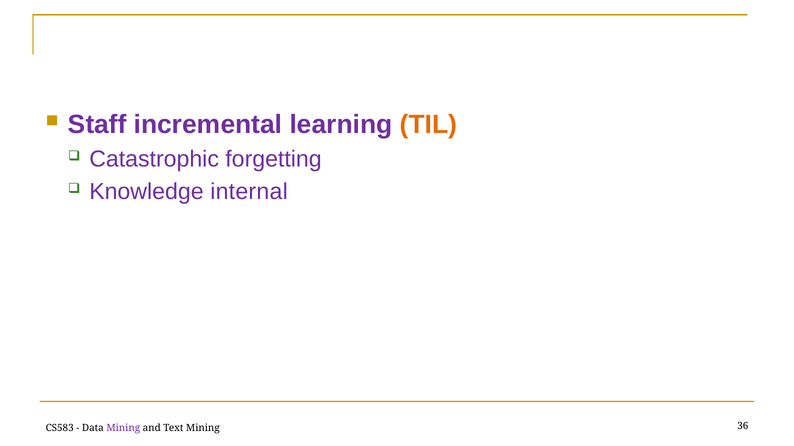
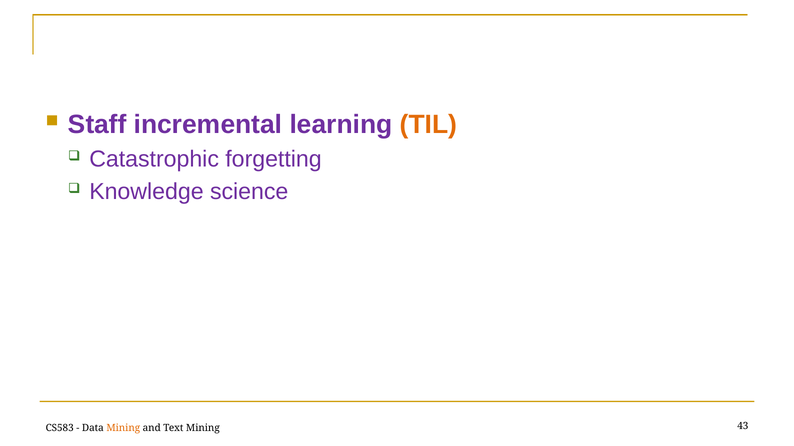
internal: internal -> science
Mining at (123, 428) colour: purple -> orange
36: 36 -> 43
